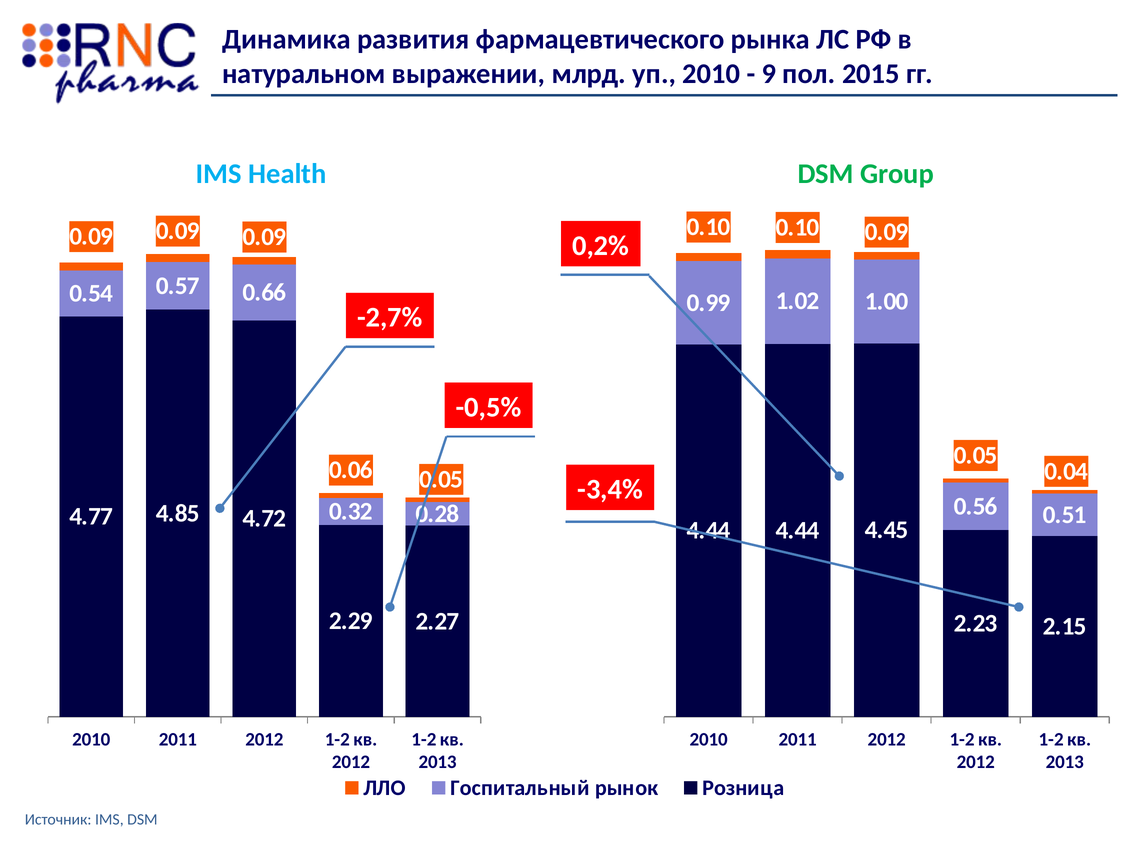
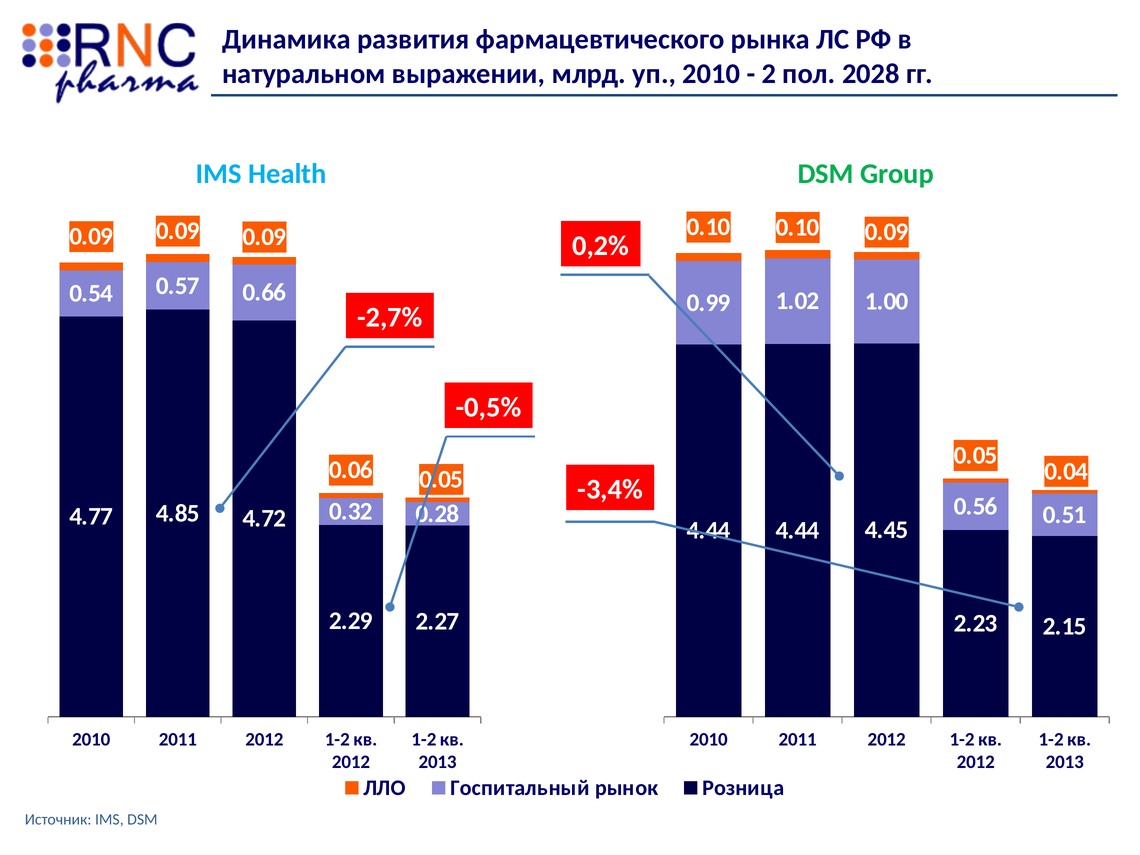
9: 9 -> 2
2015: 2015 -> 2028
